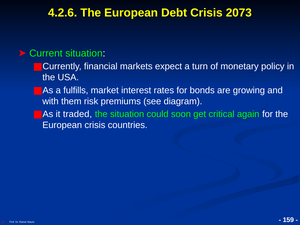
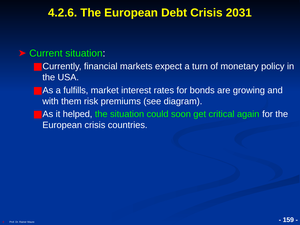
2073: 2073 -> 2031
traded: traded -> helped
